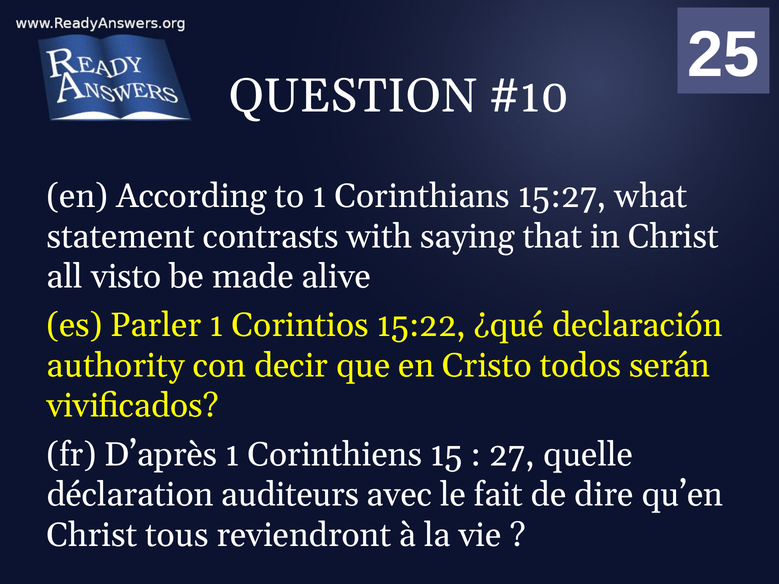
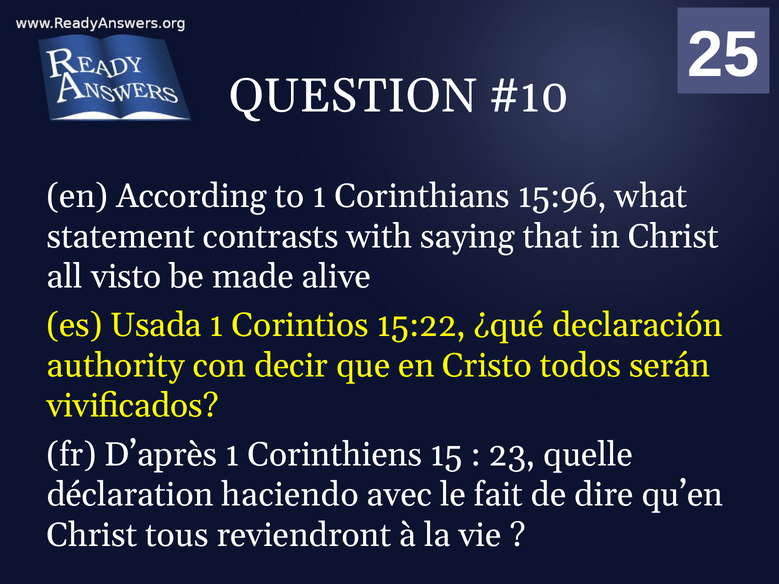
15:27: 15:27 -> 15:96
Parler: Parler -> Usada
27 at (512, 455): 27 -> 23
auditeurs: auditeurs -> haciendo
